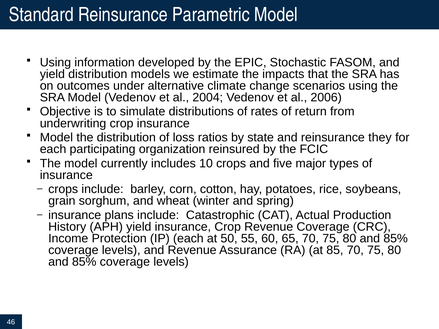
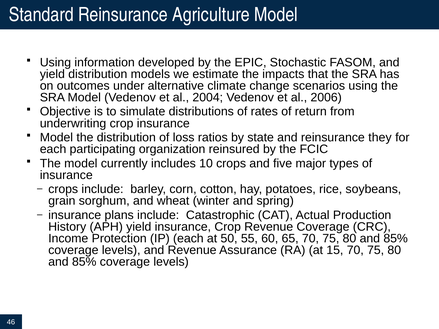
Parametric: Parametric -> Agriculture
85: 85 -> 15
